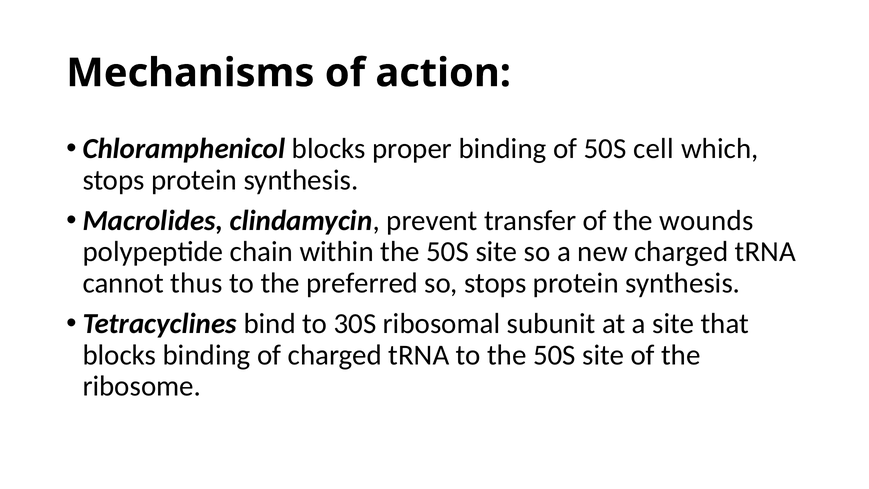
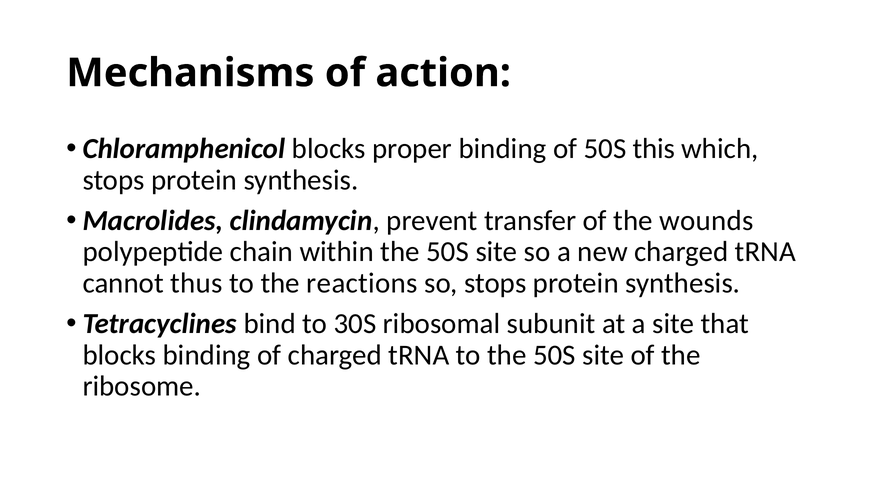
cell: cell -> this
preferred: preferred -> reactions
